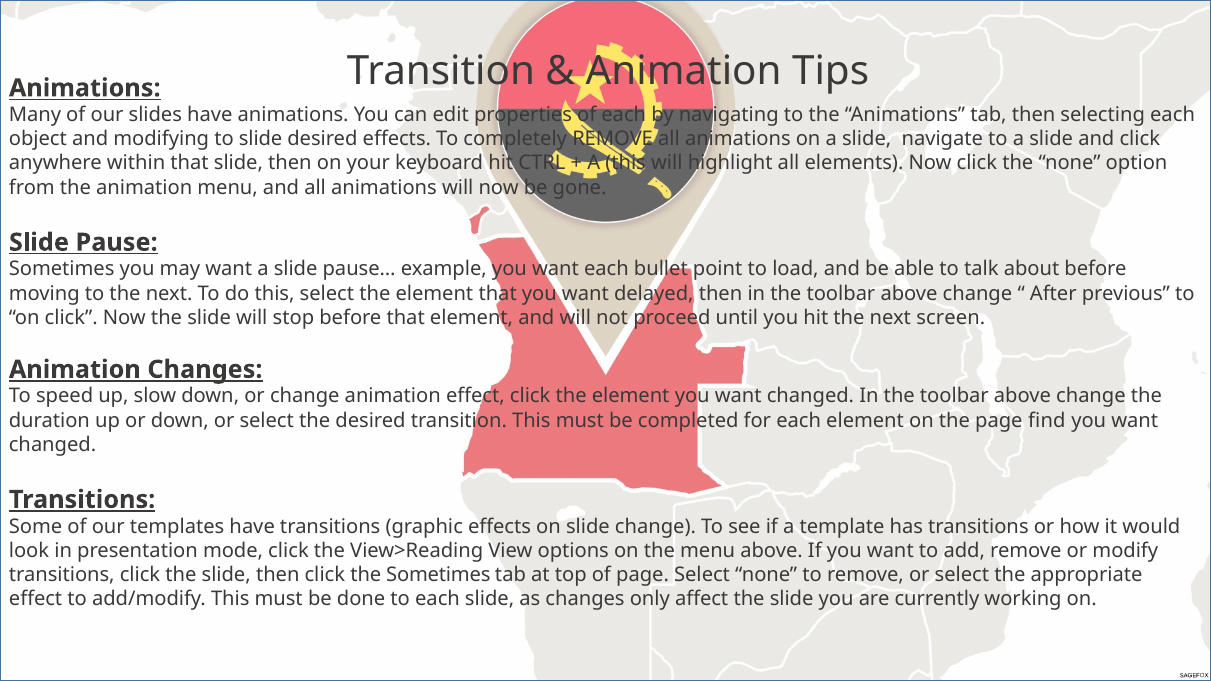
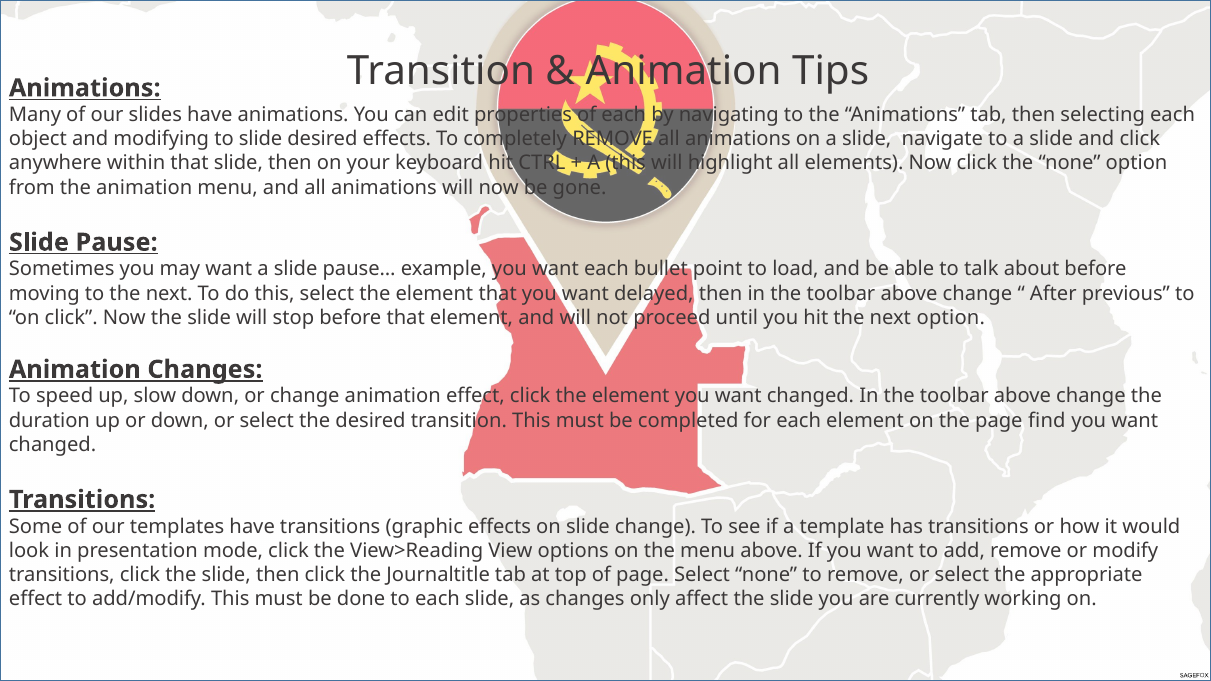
next screen: screen -> option
the Sometimes: Sometimes -> Journaltitle
